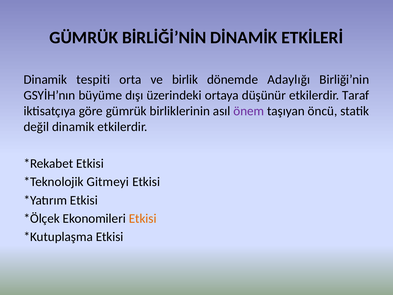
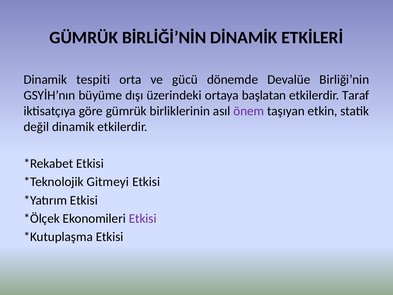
birlik: birlik -> gücü
Adaylığı: Adaylığı -> Devalüe
düşünür: düşünür -> başlatan
öncü: öncü -> etkin
Etkisi at (143, 218) colour: orange -> purple
